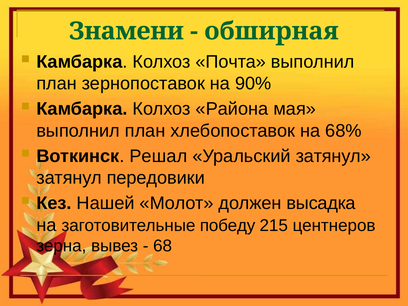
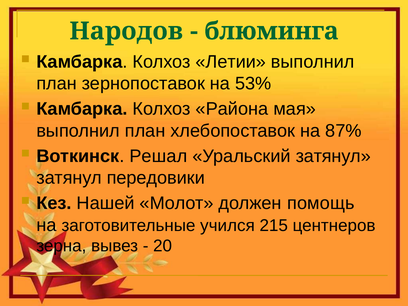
Знамени: Знамени -> Народов
обширная: обширная -> блюминга
Почта: Почта -> Летии
90%: 90% -> 53%
68%: 68% -> 87%
высадка: высадка -> помощь
победу: победу -> учился
68: 68 -> 20
